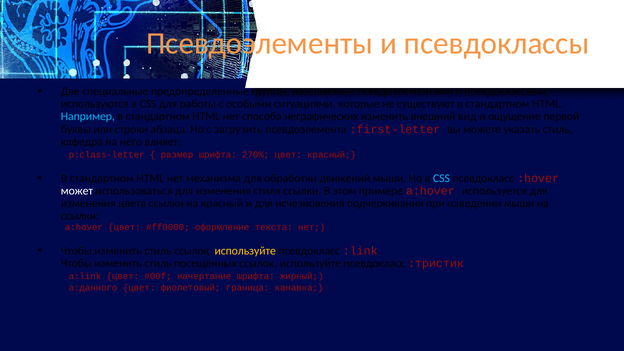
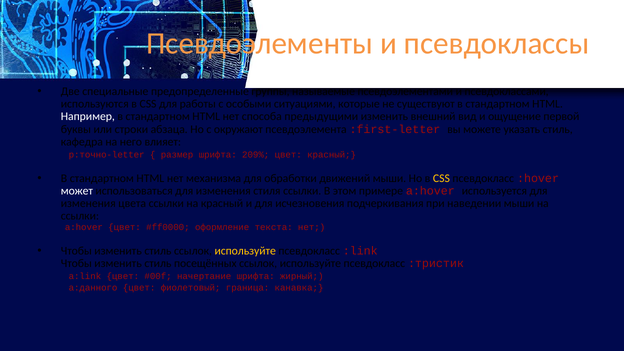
Например colour: light blue -> white
неграфических: неграфических -> предыдущими
загрузить: загрузить -> окружают
p:class-letter: p:class-letter -> p:точно-letter
270%: 270% -> 209%
CSS at (441, 178) colour: light blue -> yellow
